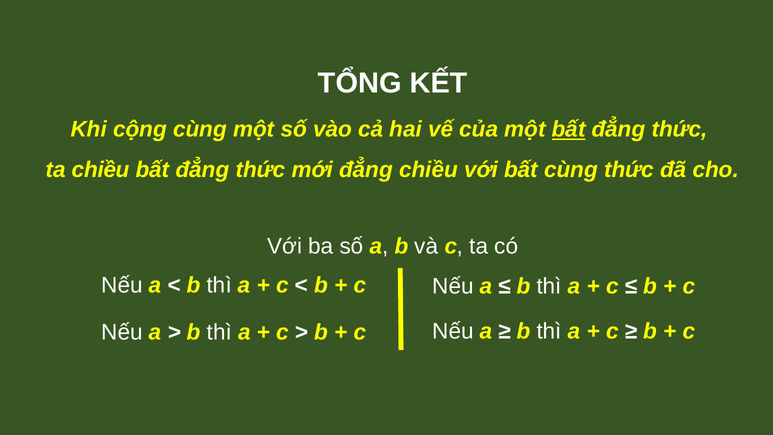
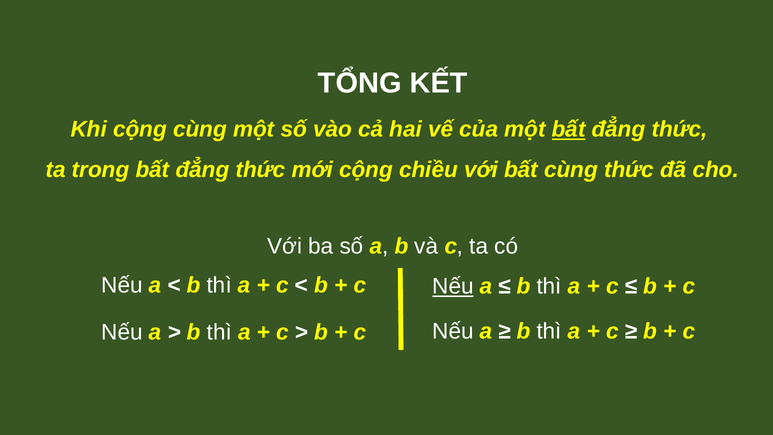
ta chiều: chiều -> trong
mới đẳng: đẳng -> cộng
Nếu at (453, 286) underline: none -> present
